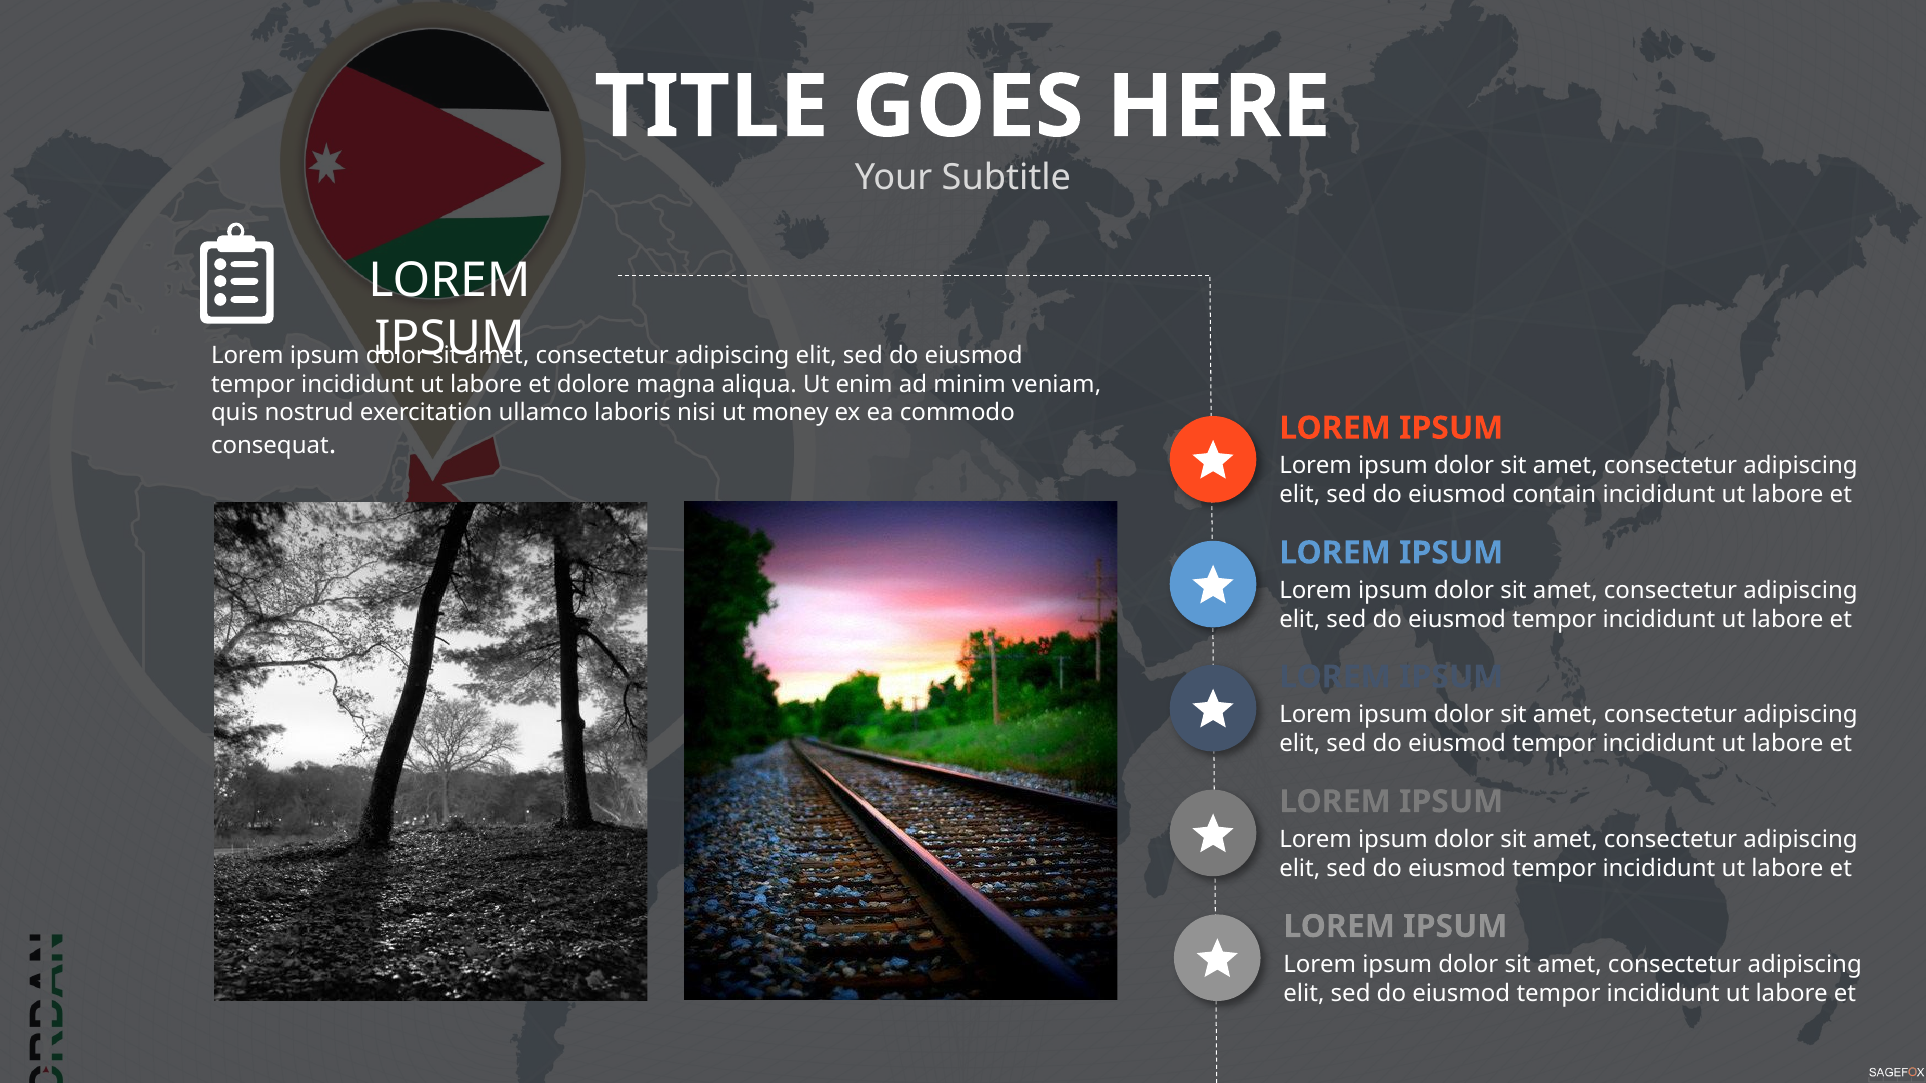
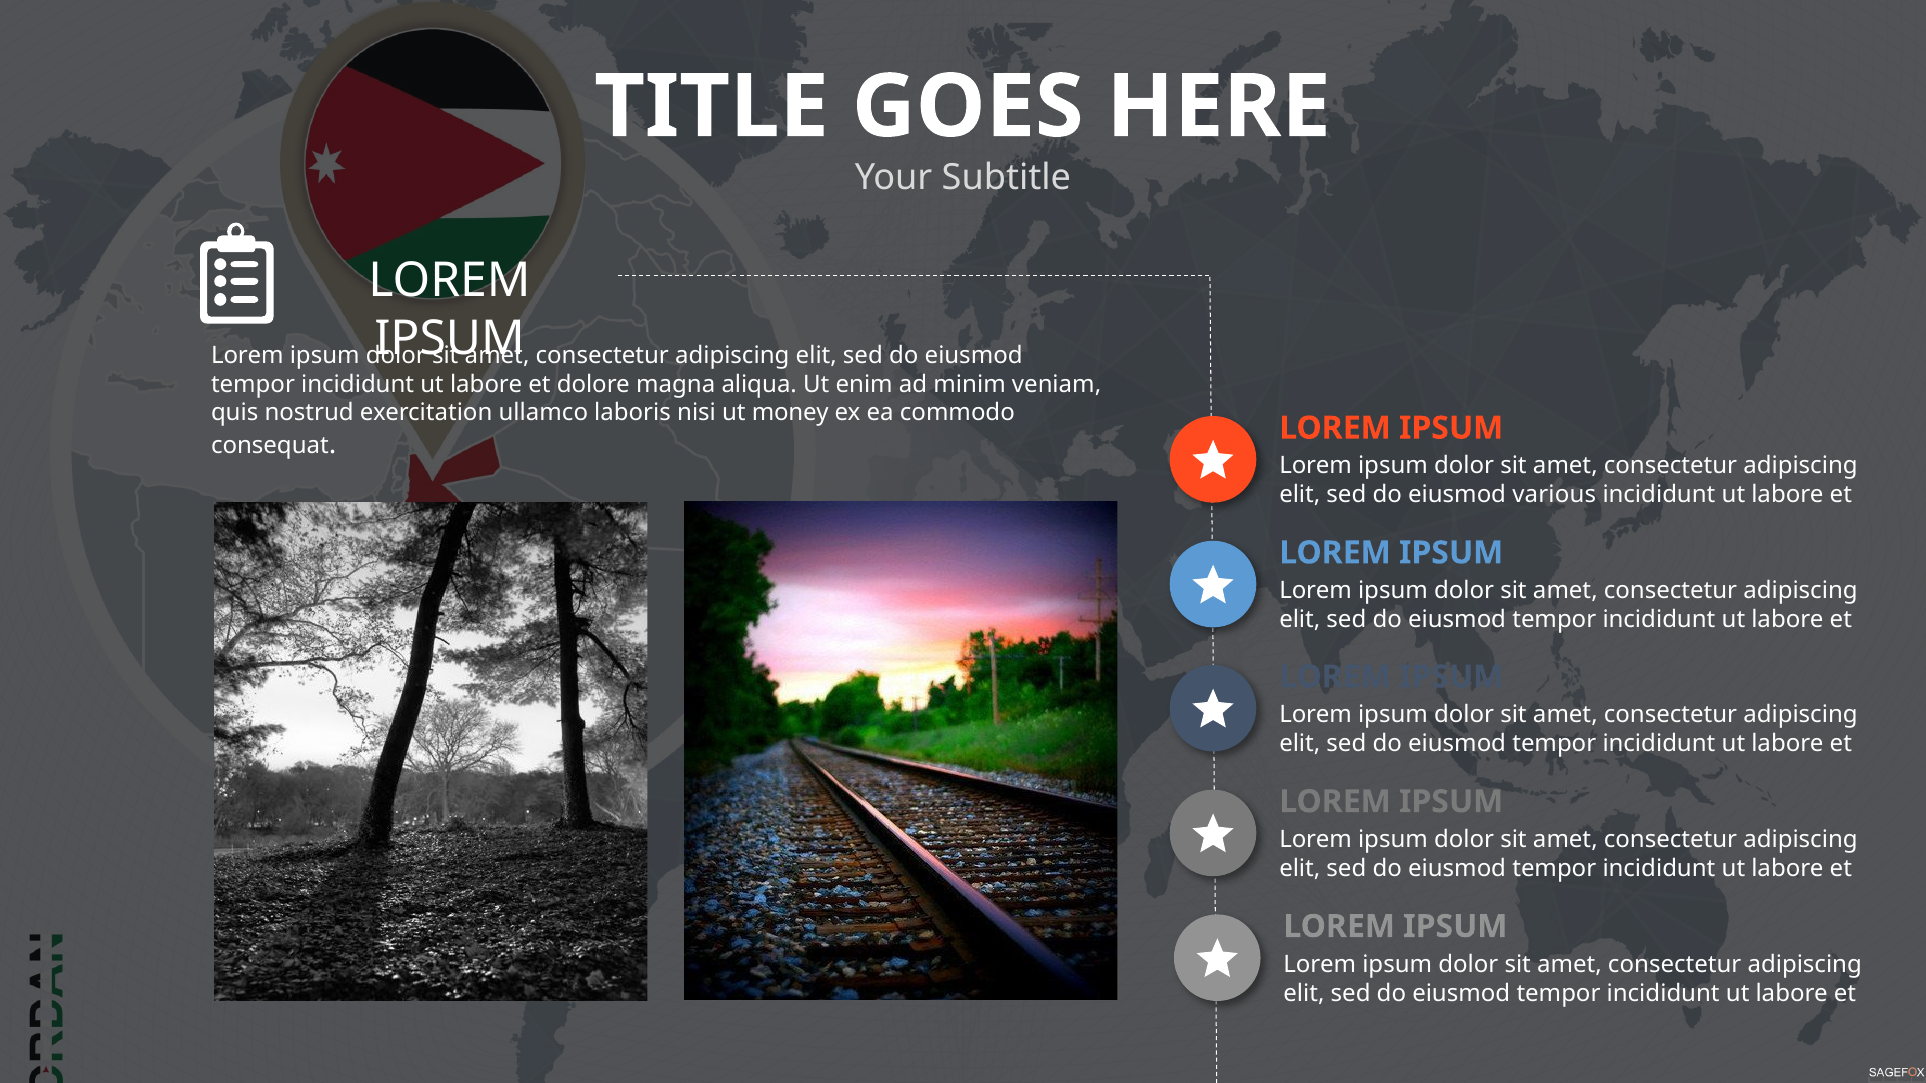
contain: contain -> various
